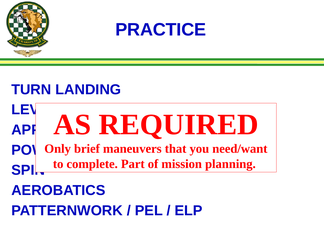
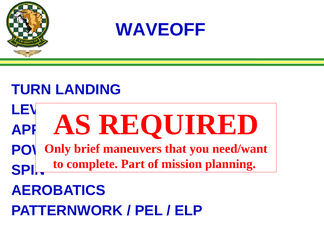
PRACTICE: PRACTICE -> WAVEOFF
